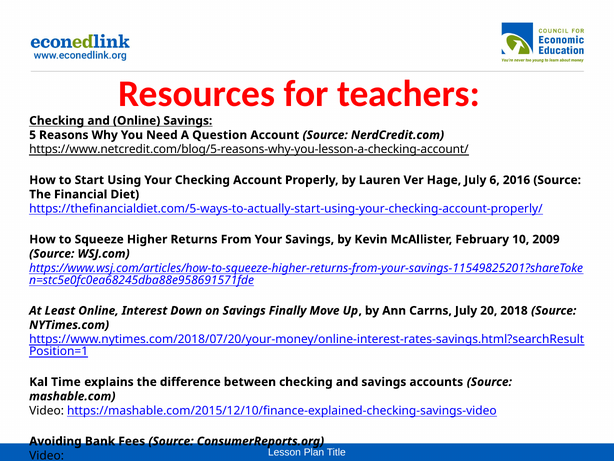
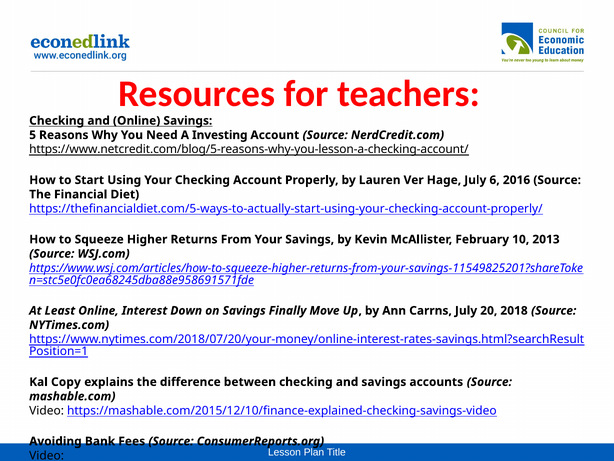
Question: Question -> Investing
2009: 2009 -> 2013
Time: Time -> Copy
